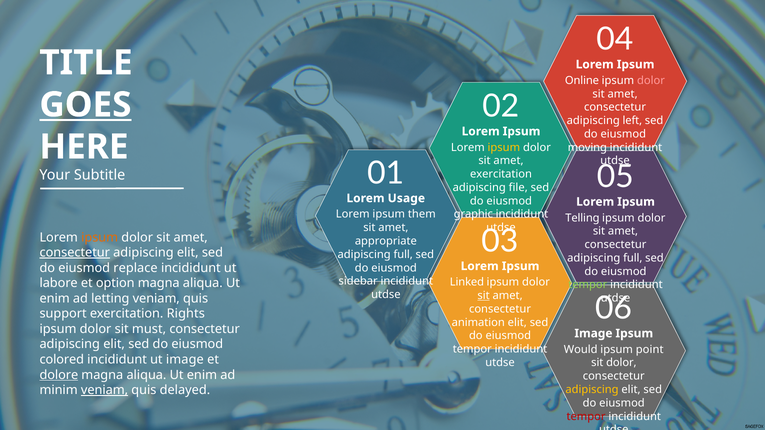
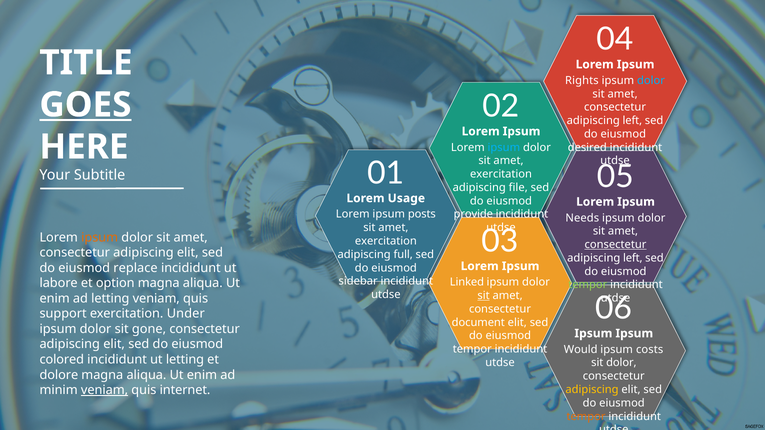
Online: Online -> Rights
dolor at (651, 81) colour: pink -> light blue
ipsum at (504, 147) colour: yellow -> light blue
moving: moving -> desired
them: them -> posts
graphic: graphic -> provide
Telling: Telling -> Needs
appropriate at (386, 241): appropriate -> exercitation
consectetur at (615, 245) underline: none -> present
consectetur at (75, 253) underline: present -> none
full at (633, 258): full -> left
Rights: Rights -> Under
animation: animation -> document
must: must -> gone
Image at (593, 334): Image -> Ipsum
point: point -> costs
ut image: image -> letting
dolore underline: present -> none
delayed: delayed -> internet
tempor at (586, 417) colour: red -> orange
